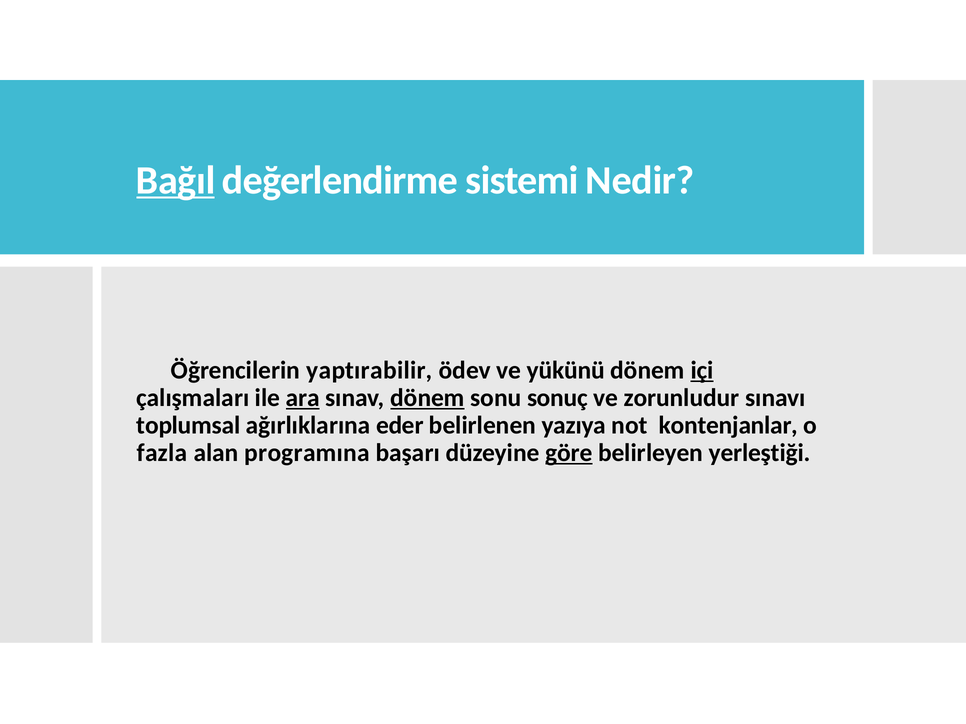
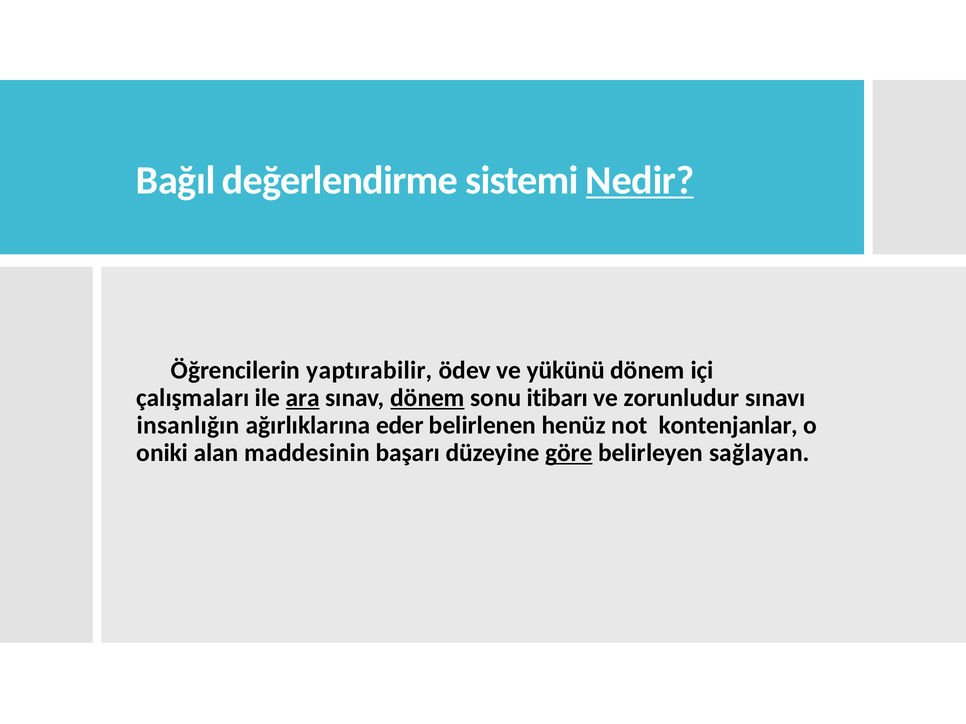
Bağıl underline: present -> none
Nedir underline: none -> present
içi underline: present -> none
sonuç: sonuç -> itibarı
toplumsal: toplumsal -> insanlığın
yazıya: yazıya -> henüz
fazla: fazla -> oniki
programına: programına -> maddesinin
yerleştiği: yerleştiği -> sağlayan
